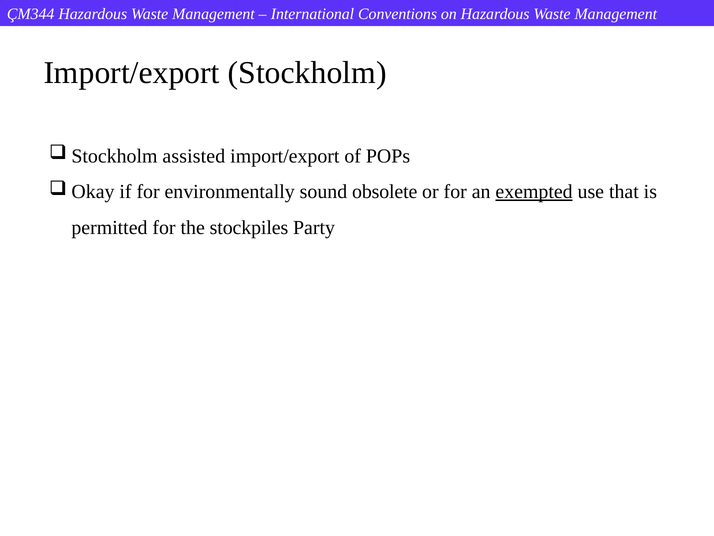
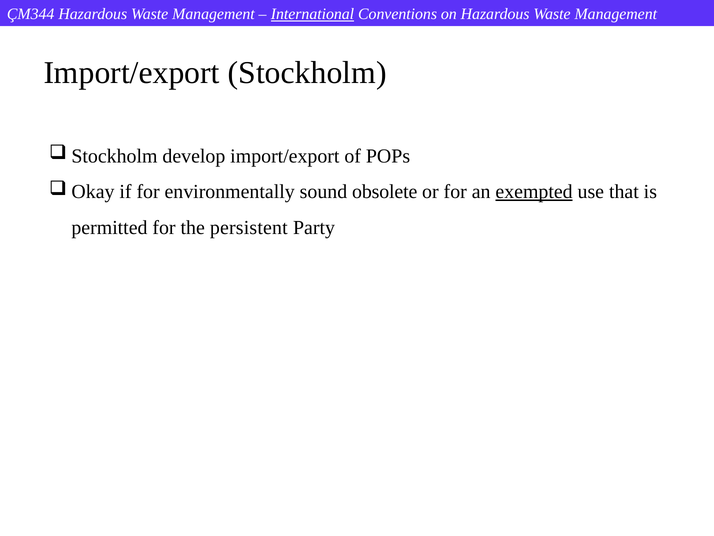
International underline: none -> present
assisted: assisted -> develop
stockpiles: stockpiles -> persistent
